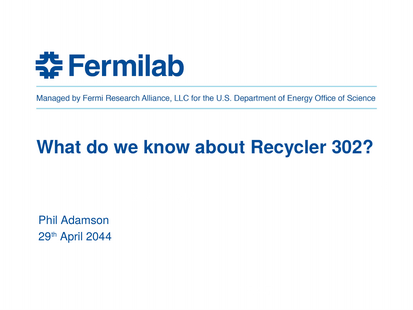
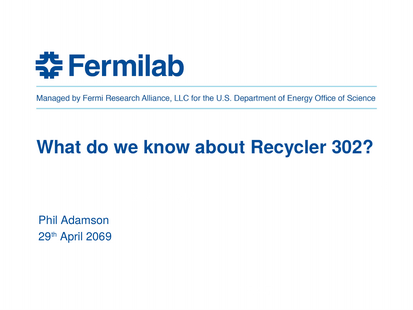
2044: 2044 -> 2069
